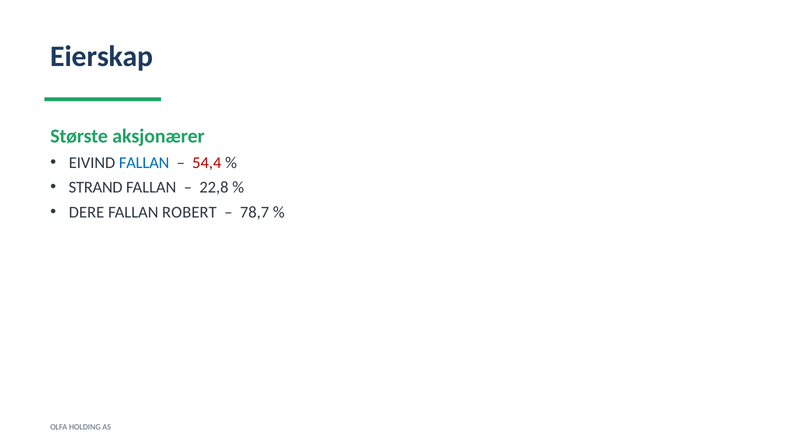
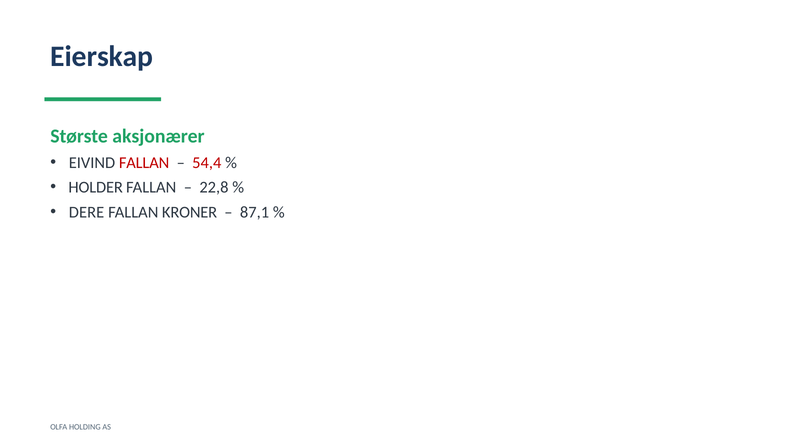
FALLAN at (144, 162) colour: blue -> red
STRAND: STRAND -> HOLDER
ROBERT: ROBERT -> KRONER
78,7: 78,7 -> 87,1
